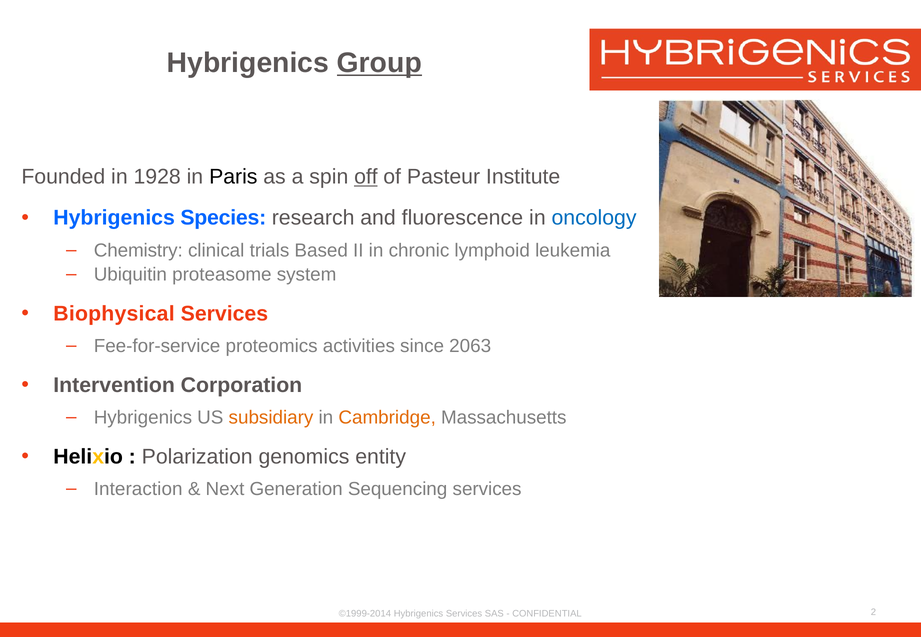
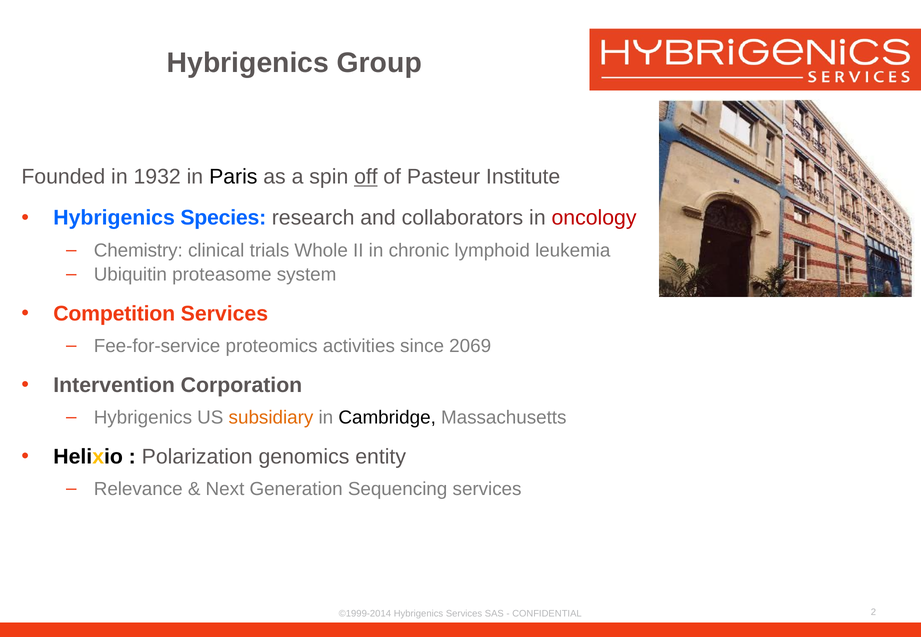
Group underline: present -> none
1928: 1928 -> 1932
fluorescence: fluorescence -> collaborators
oncology colour: blue -> red
Based: Based -> Whole
Biophysical: Biophysical -> Competition
2063: 2063 -> 2069
Cambridge colour: orange -> black
Interaction: Interaction -> Relevance
